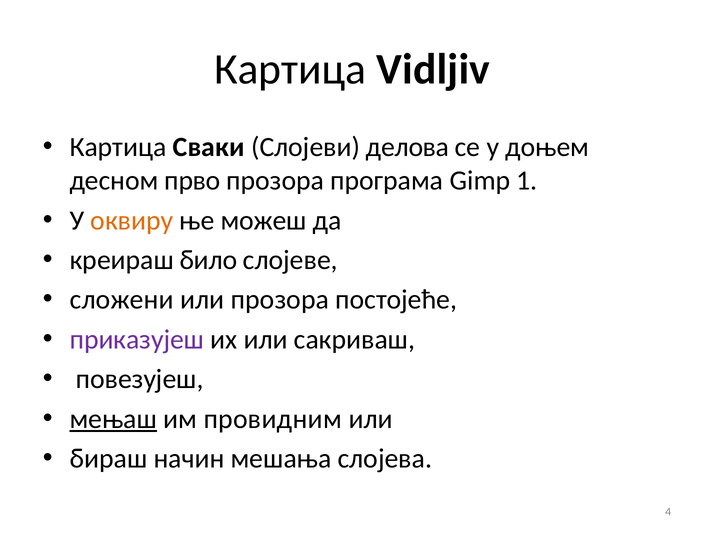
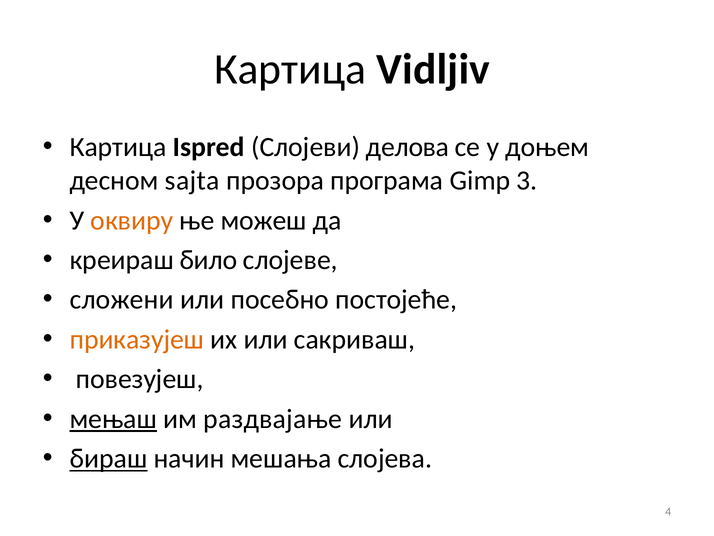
Сваки: Сваки -> Ispred
прво: прво -> sajta
1: 1 -> 3
или прозора: прозора -> посебно
приказујеш colour: purple -> orange
провидним: провидним -> раздвајање
бираш underline: none -> present
